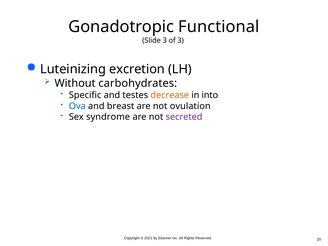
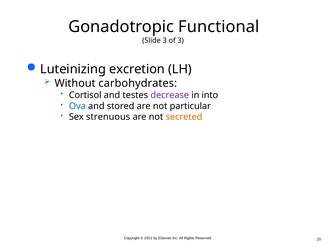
Specific: Specific -> Cortisol
decrease colour: orange -> purple
breast: breast -> stored
ovulation: ovulation -> particular
syndrome: syndrome -> strenuous
secreted colour: purple -> orange
